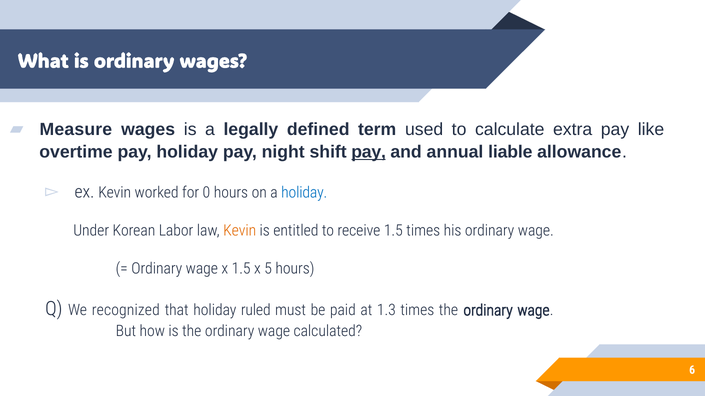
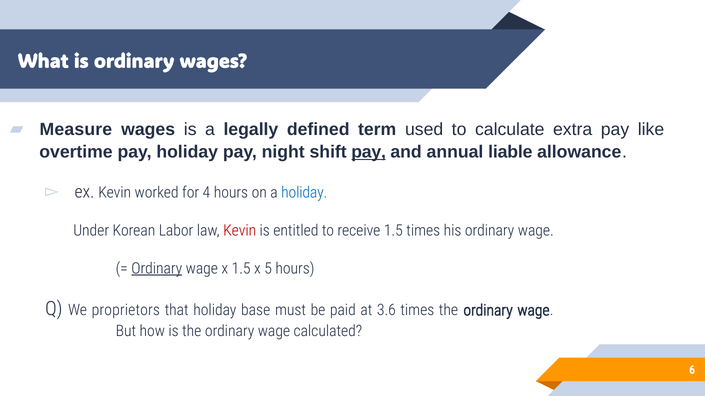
0: 0 -> 4
Kevin at (240, 231) colour: orange -> red
Ordinary at (157, 269) underline: none -> present
recognized: recognized -> proprietors
ruled: ruled -> base
1.3: 1.3 -> 3.6
